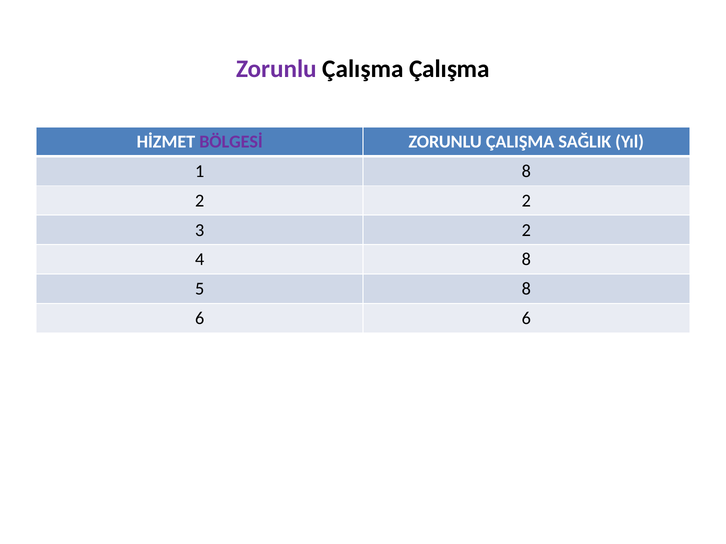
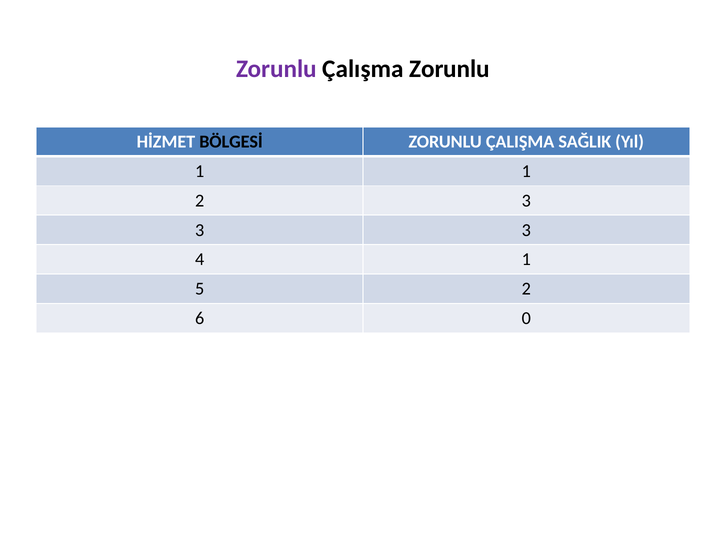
Çalışma Çalışma: Çalışma -> Zorunlu
BÖLGESİ colour: purple -> black
1 8: 8 -> 1
2 2: 2 -> 3
2 at (526, 230): 2 -> 3
4 8: 8 -> 1
5 8: 8 -> 2
6 6: 6 -> 0
